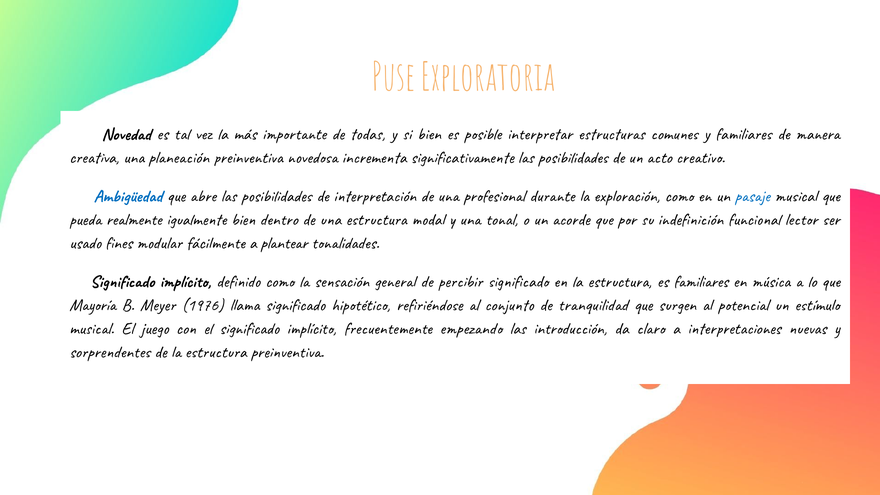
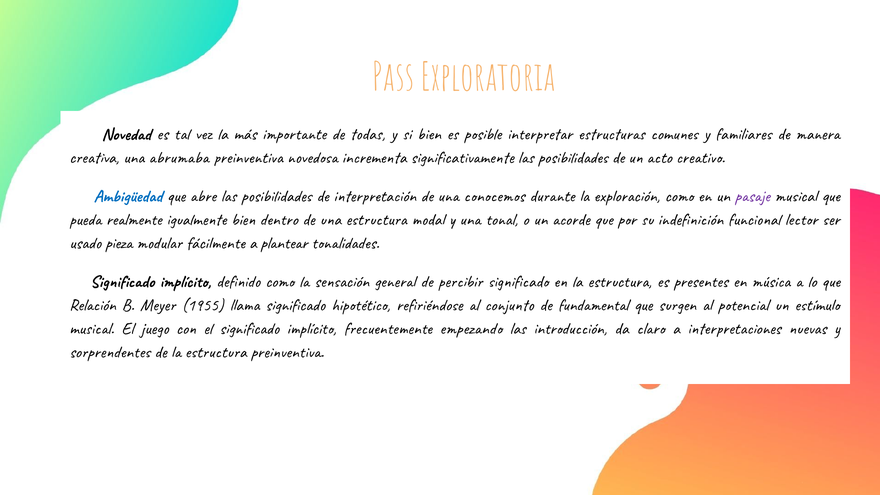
Puse: Puse -> Pass
planeación: planeación -> abrumaba
profesional: profesional -> conocemos
pasaje colour: blue -> purple
fines: fines -> pieza
es familiares: familiares -> presentes
Mayoría: Mayoría -> Relación
1976: 1976 -> 1955
tranquilidad: tranquilidad -> fundamental
